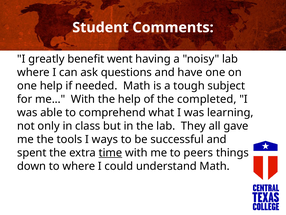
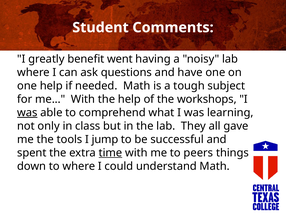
completed: completed -> workshops
was at (27, 112) underline: none -> present
ways: ways -> jump
